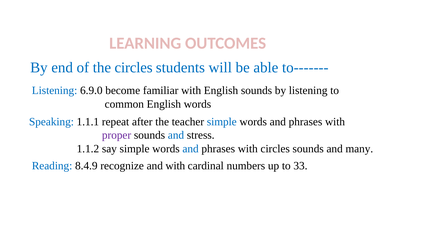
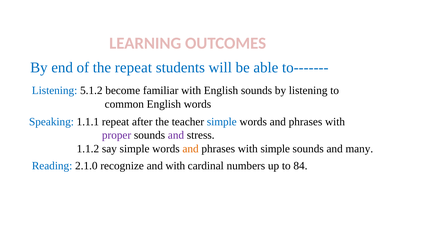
the circles: circles -> repeat
6.9.0: 6.9.0 -> 5.1.2
and at (176, 135) colour: blue -> purple
and at (191, 149) colour: blue -> orange
with circles: circles -> simple
8.4.9: 8.4.9 -> 2.1.0
33: 33 -> 84
